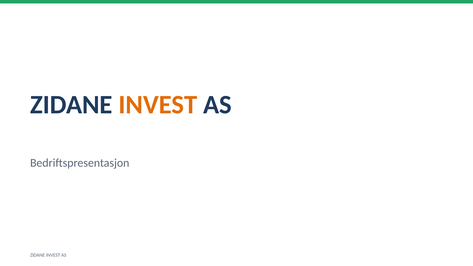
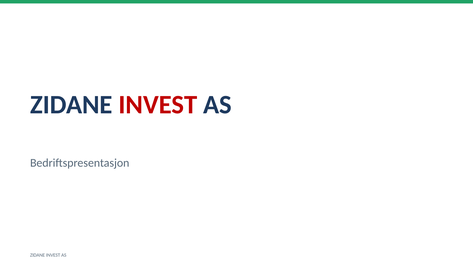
INVEST at (158, 105) colour: orange -> red
